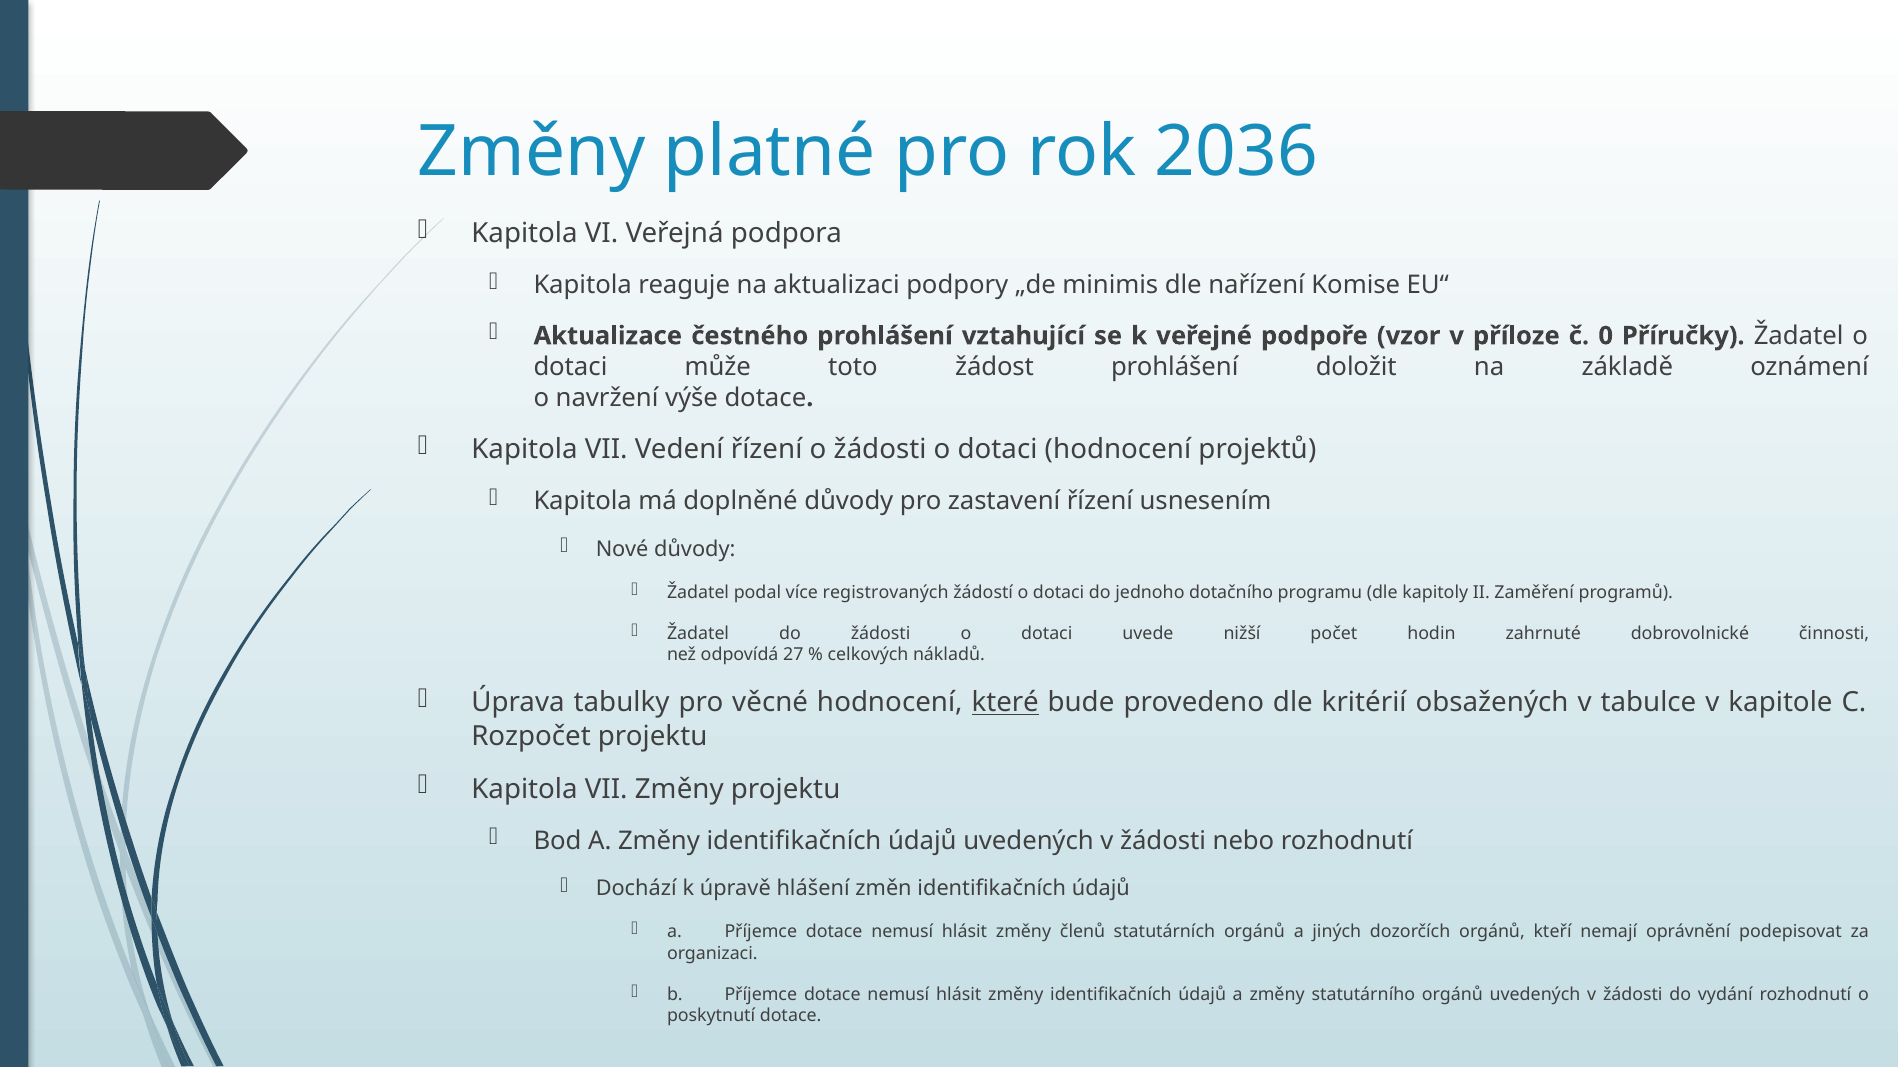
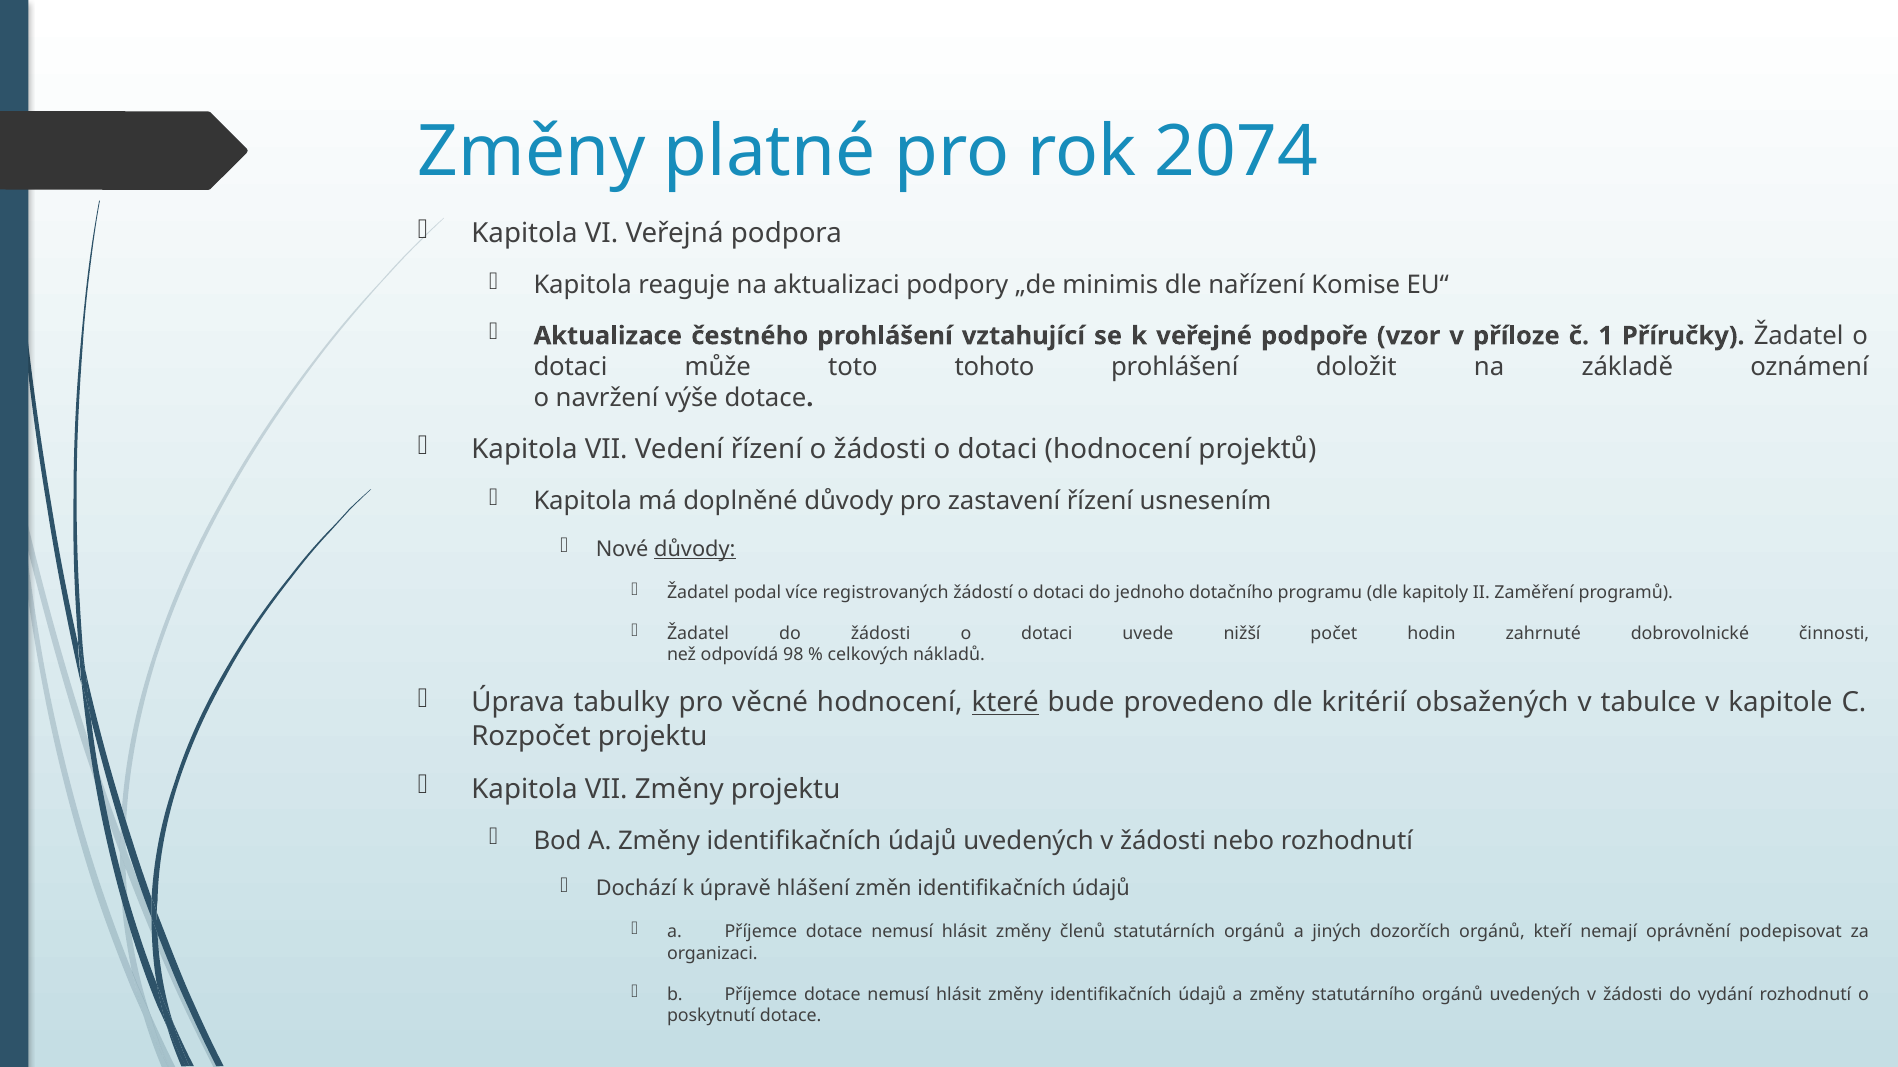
2036: 2036 -> 2074
0: 0 -> 1
žádost: žádost -> tohoto
důvody at (695, 549) underline: none -> present
27: 27 -> 98
